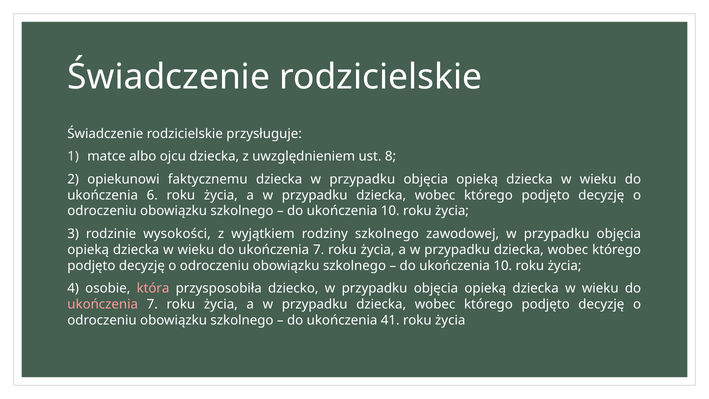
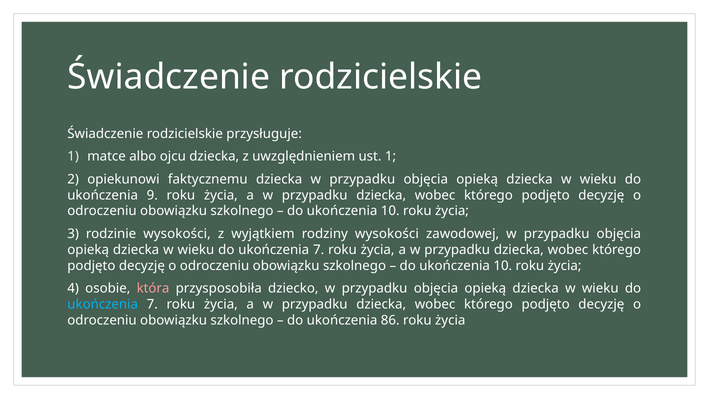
ust 8: 8 -> 1
6: 6 -> 9
rodziny szkolnego: szkolnego -> wysokości
ukończenia at (103, 304) colour: pink -> light blue
41: 41 -> 86
